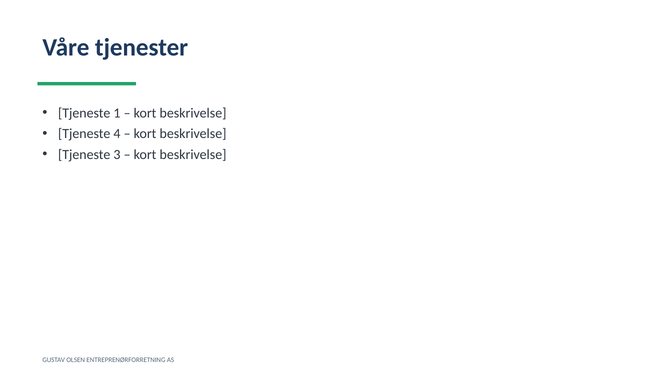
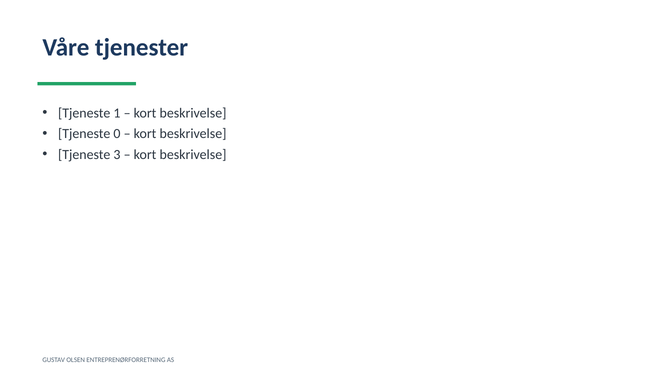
4: 4 -> 0
